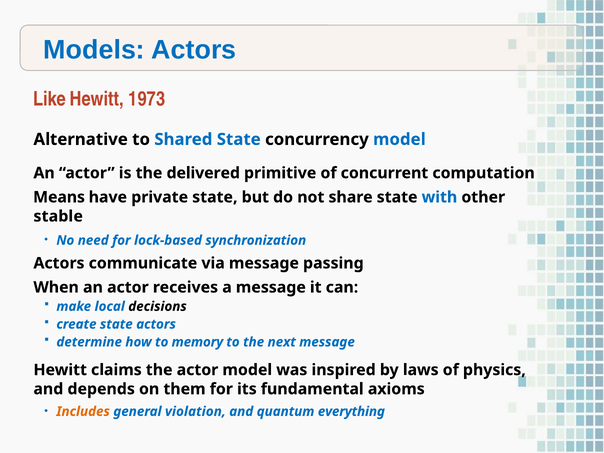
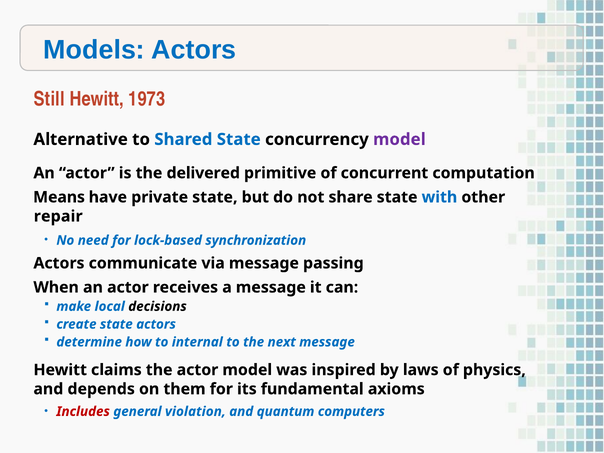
Like: Like -> Still
model at (399, 139) colour: blue -> purple
stable: stable -> repair
memory: memory -> internal
Includes colour: orange -> red
everything: everything -> computers
